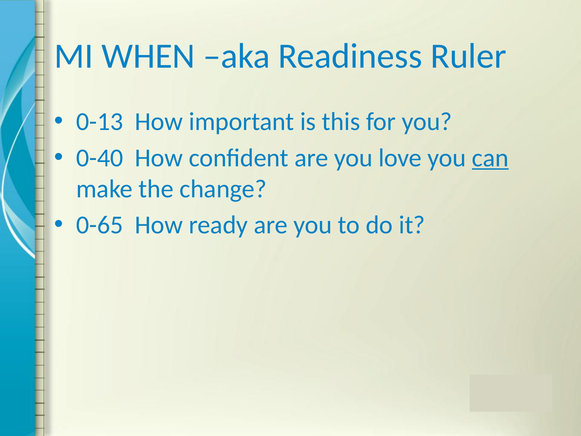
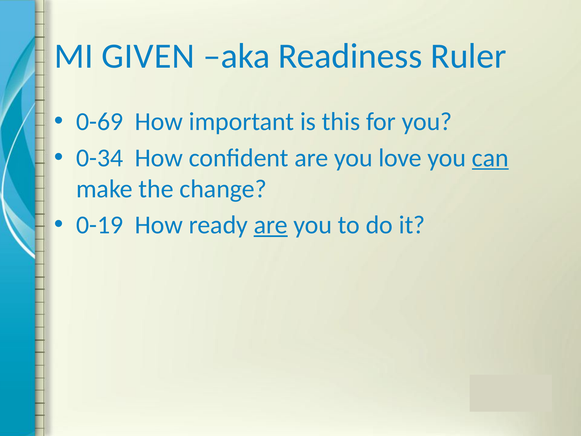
WHEN: WHEN -> GIVEN
0-13: 0-13 -> 0-69
0-40: 0-40 -> 0-34
0-65: 0-65 -> 0-19
are at (271, 225) underline: none -> present
